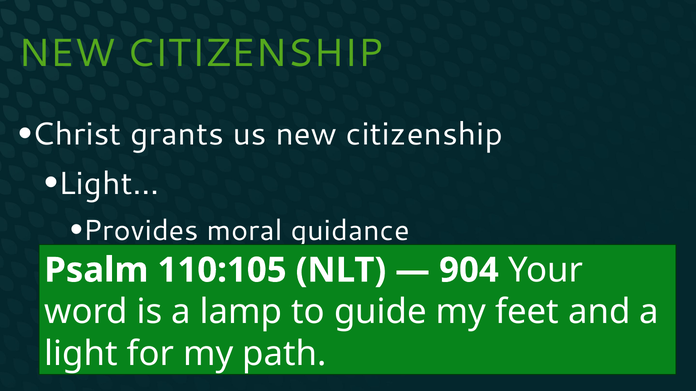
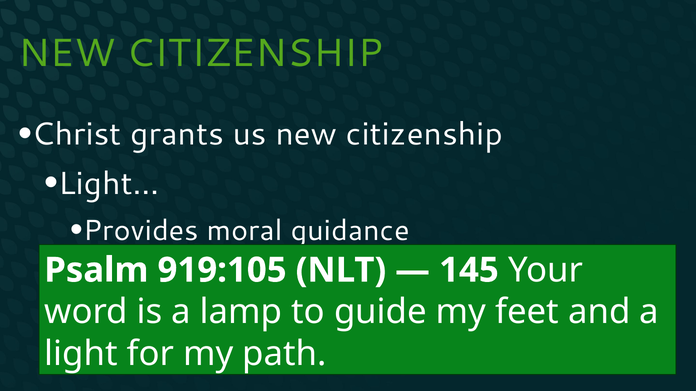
110:105: 110:105 -> 919:105
904: 904 -> 145
